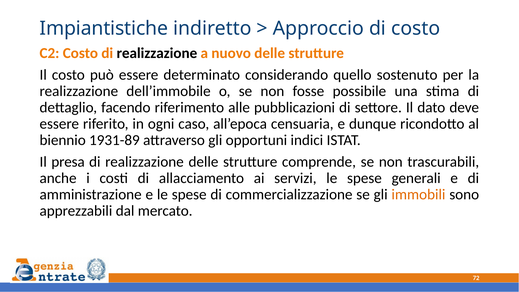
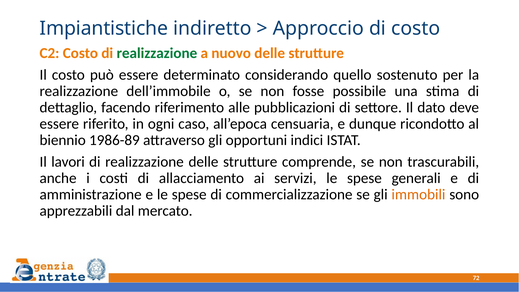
realizzazione at (157, 53) colour: black -> green
1931-89: 1931-89 -> 1986-89
presa: presa -> lavori
